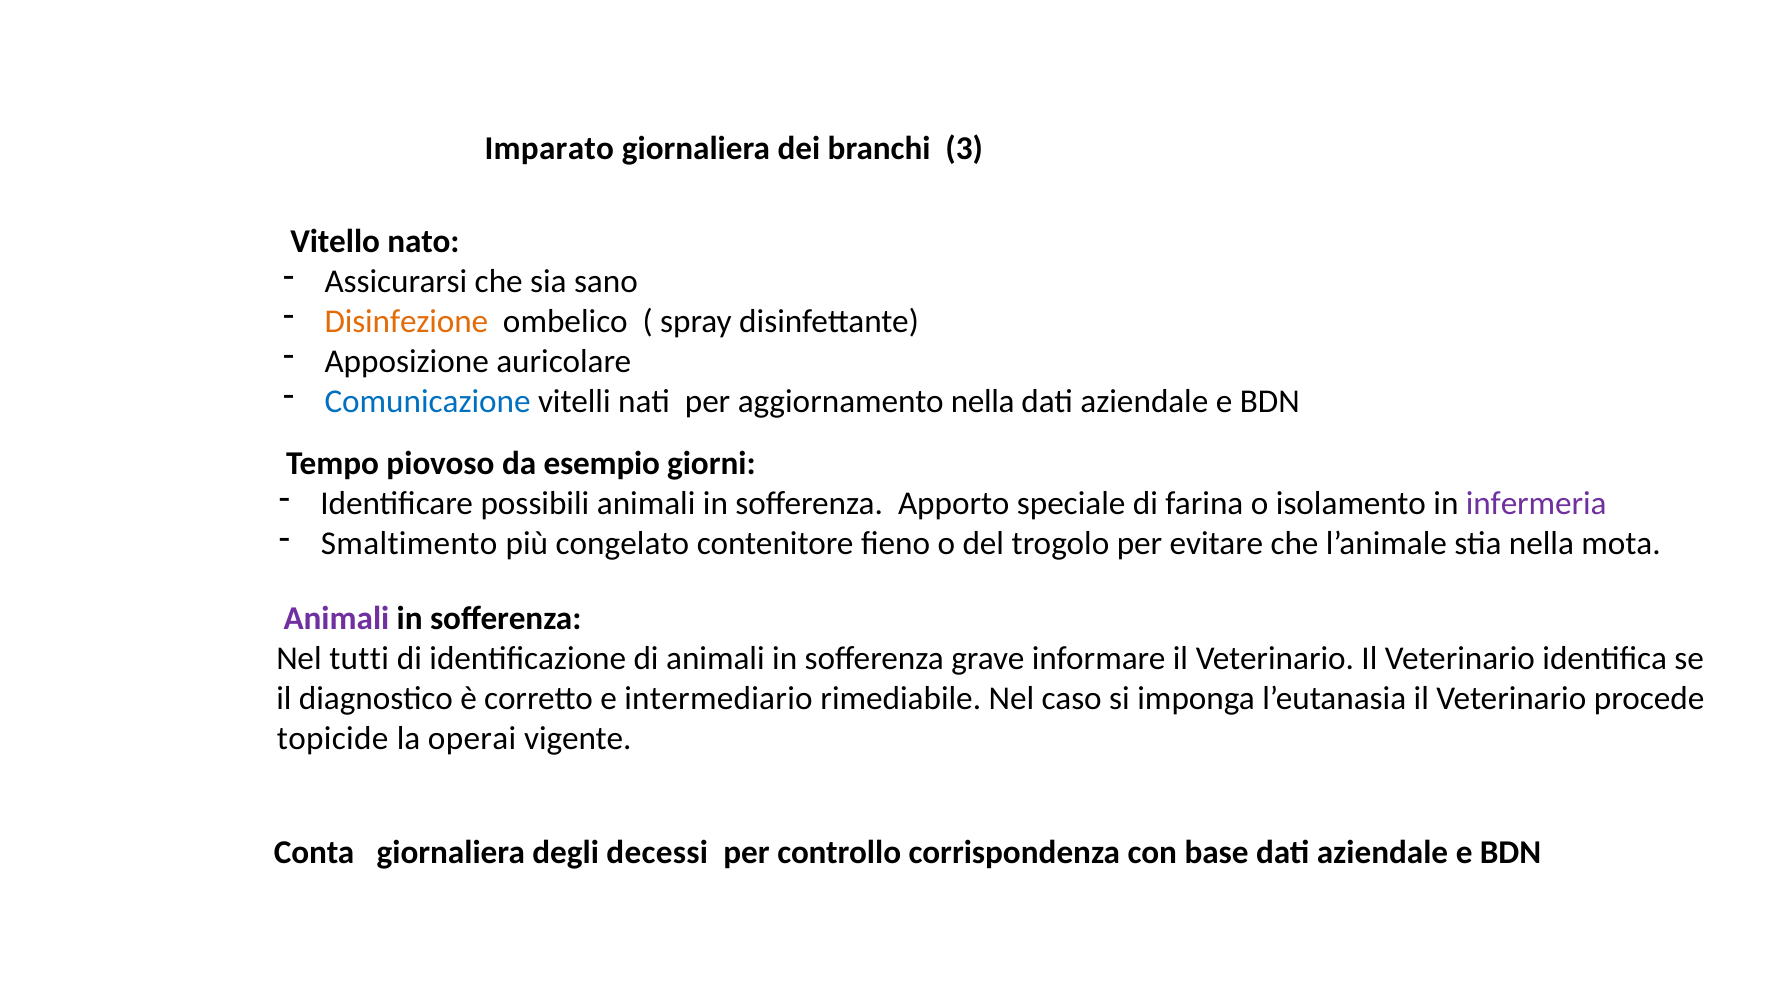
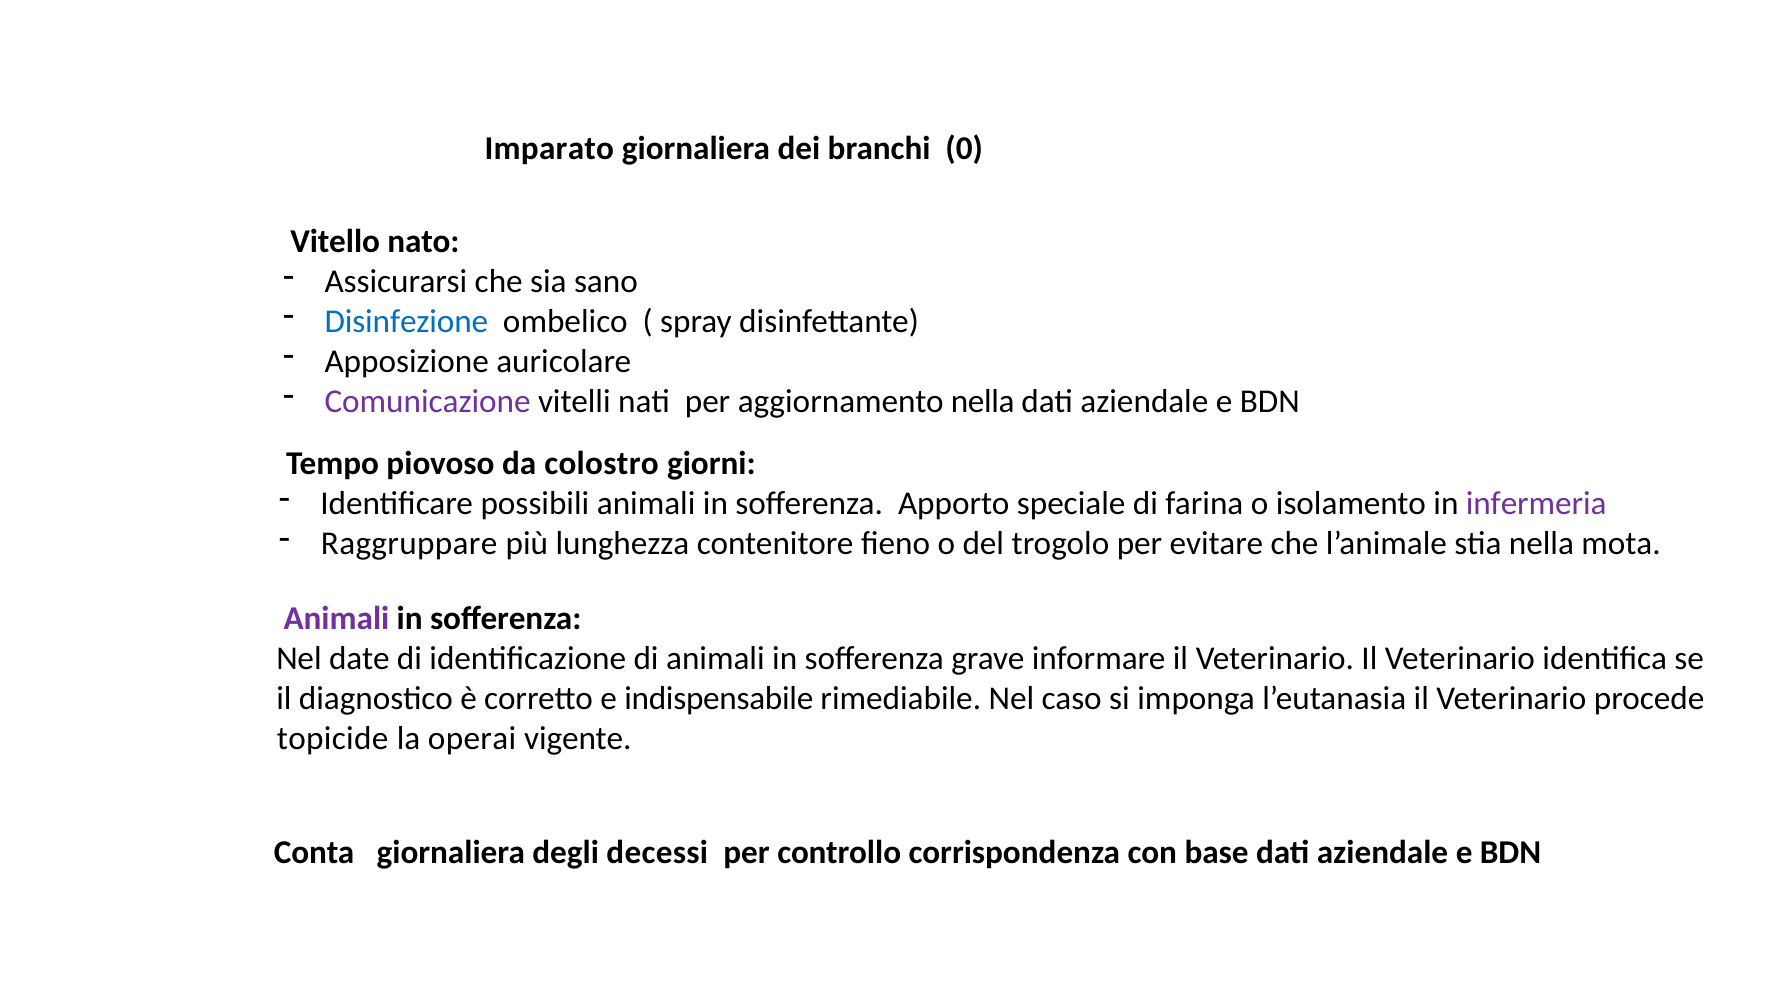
3: 3 -> 0
Disinfezione colour: orange -> blue
Comunicazione colour: blue -> purple
esempio: esempio -> colostro
Smaltimento: Smaltimento -> Raggruppare
congelato: congelato -> lunghezza
tutti: tutti -> date
intermediario: intermediario -> indispensabile
